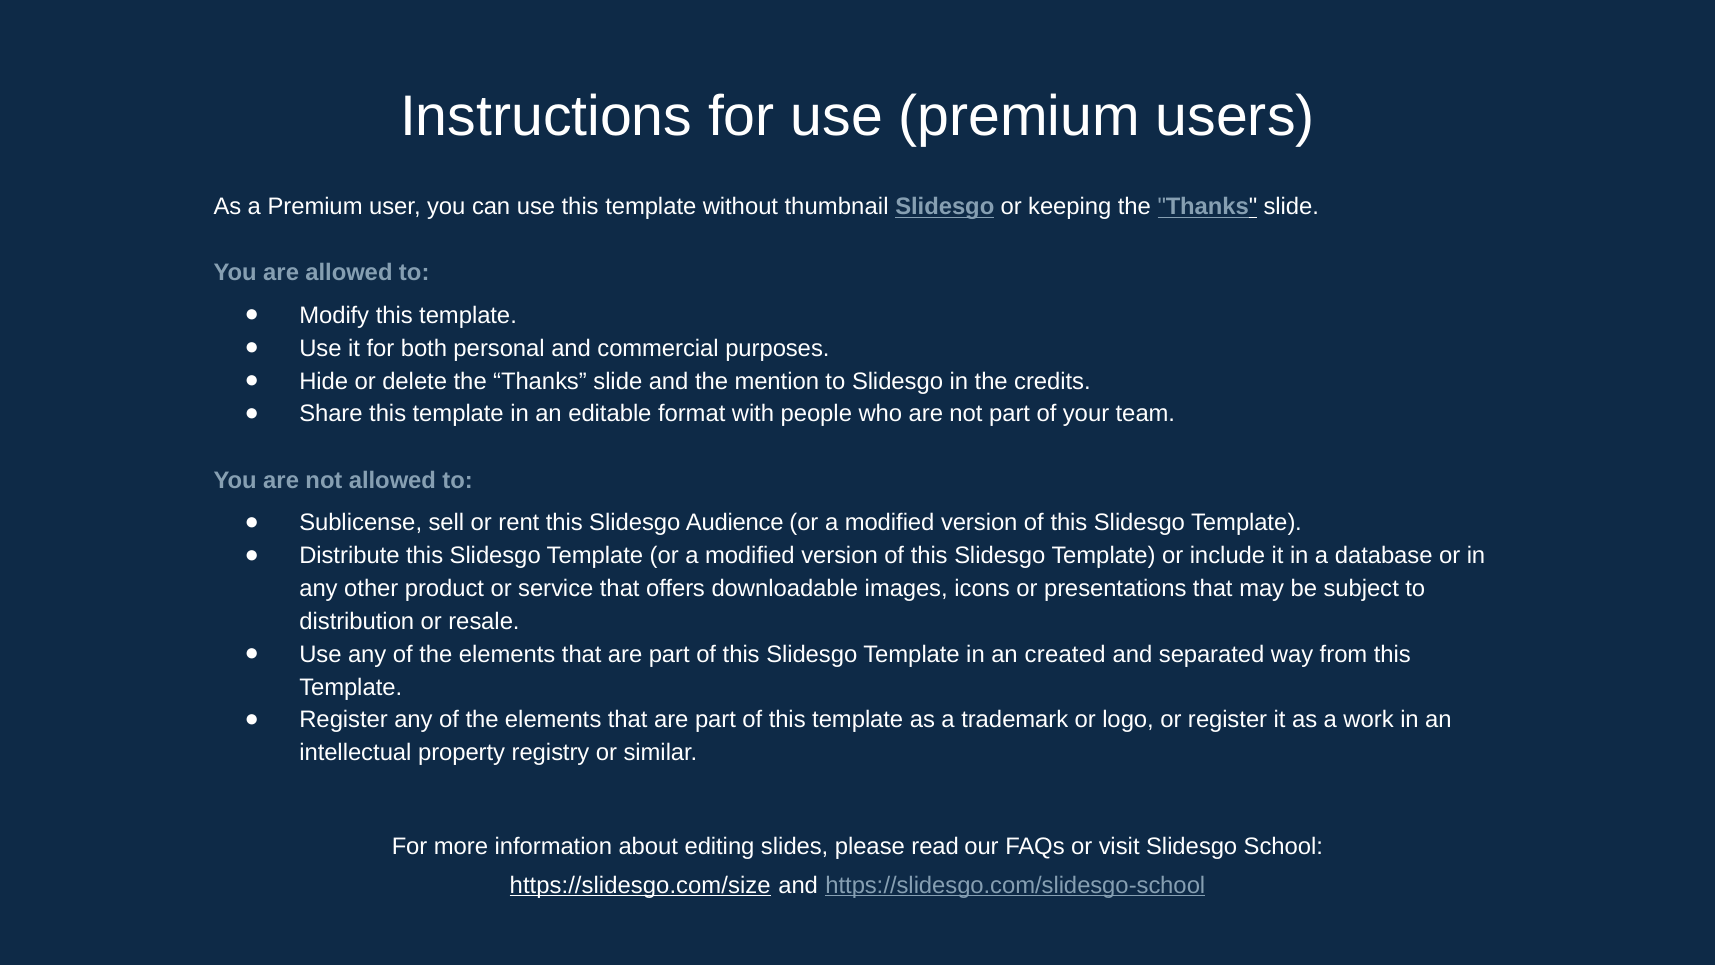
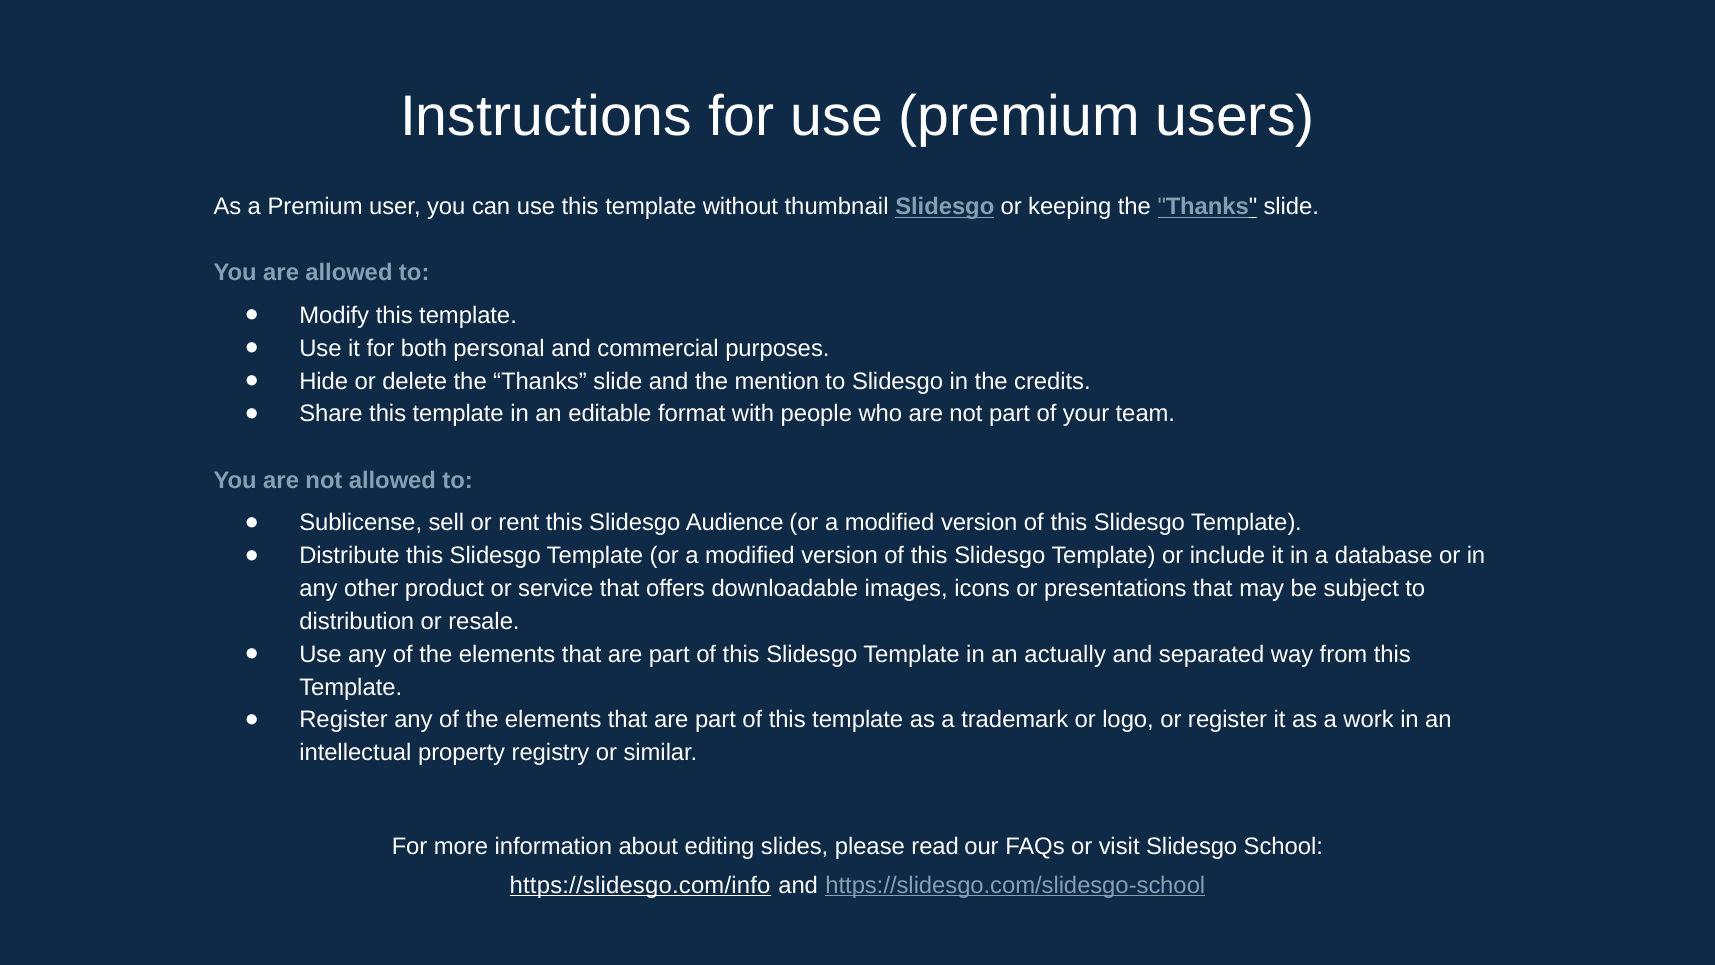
created: created -> actually
https://slidesgo.com/size: https://slidesgo.com/size -> https://slidesgo.com/info
